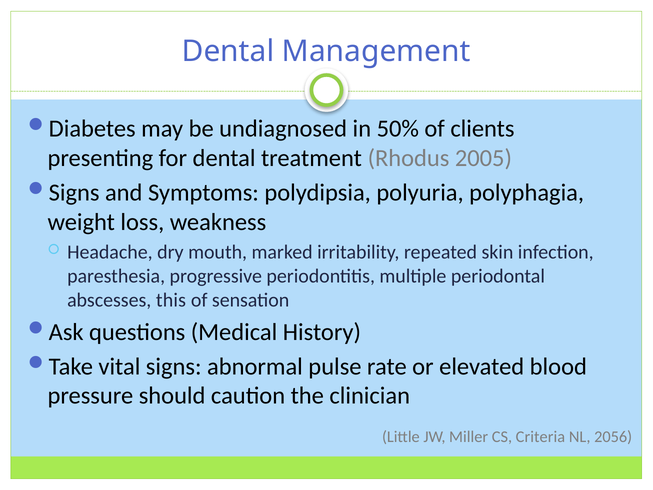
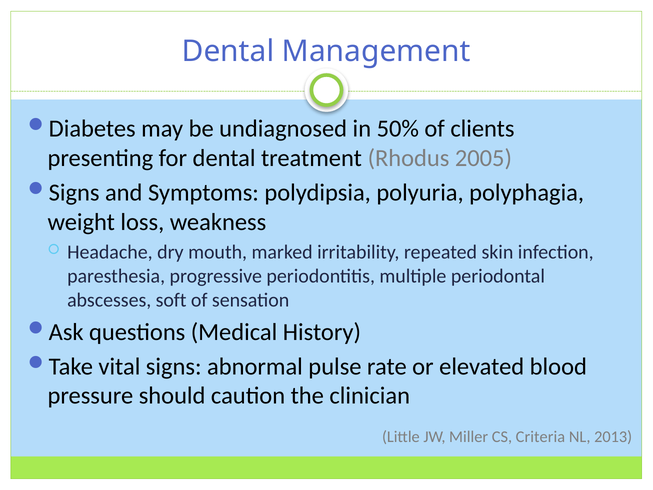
this: this -> soft
2056: 2056 -> 2013
